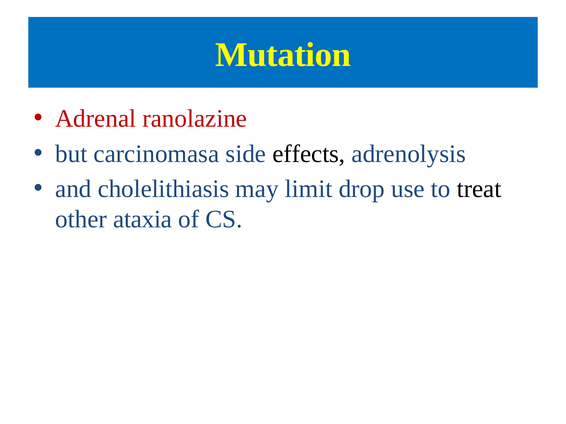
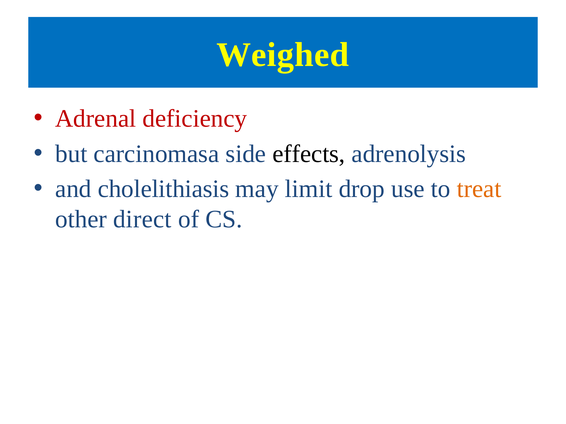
Mutation: Mutation -> Weighed
ranolazine: ranolazine -> deficiency
treat colour: black -> orange
ataxia: ataxia -> direct
